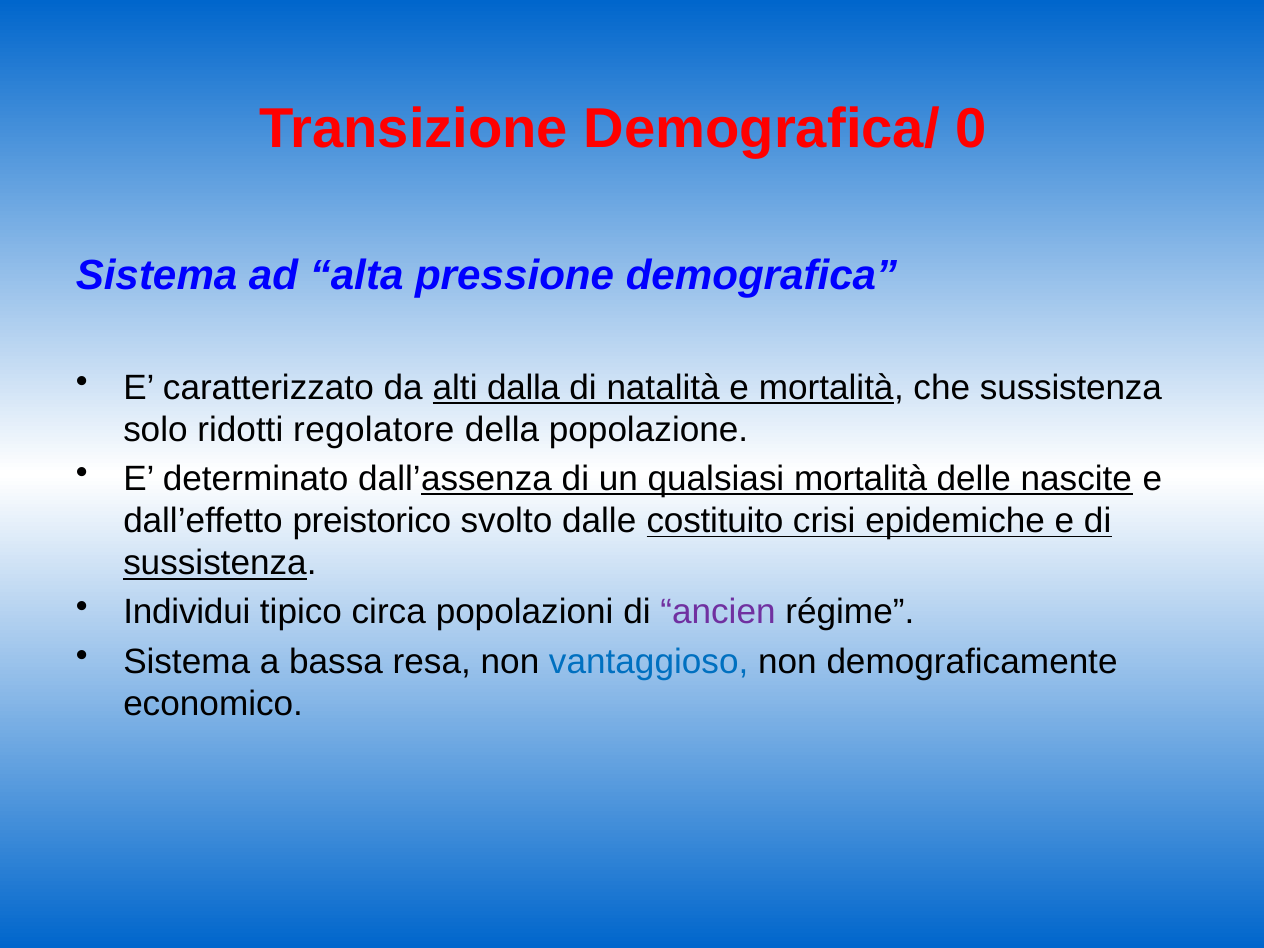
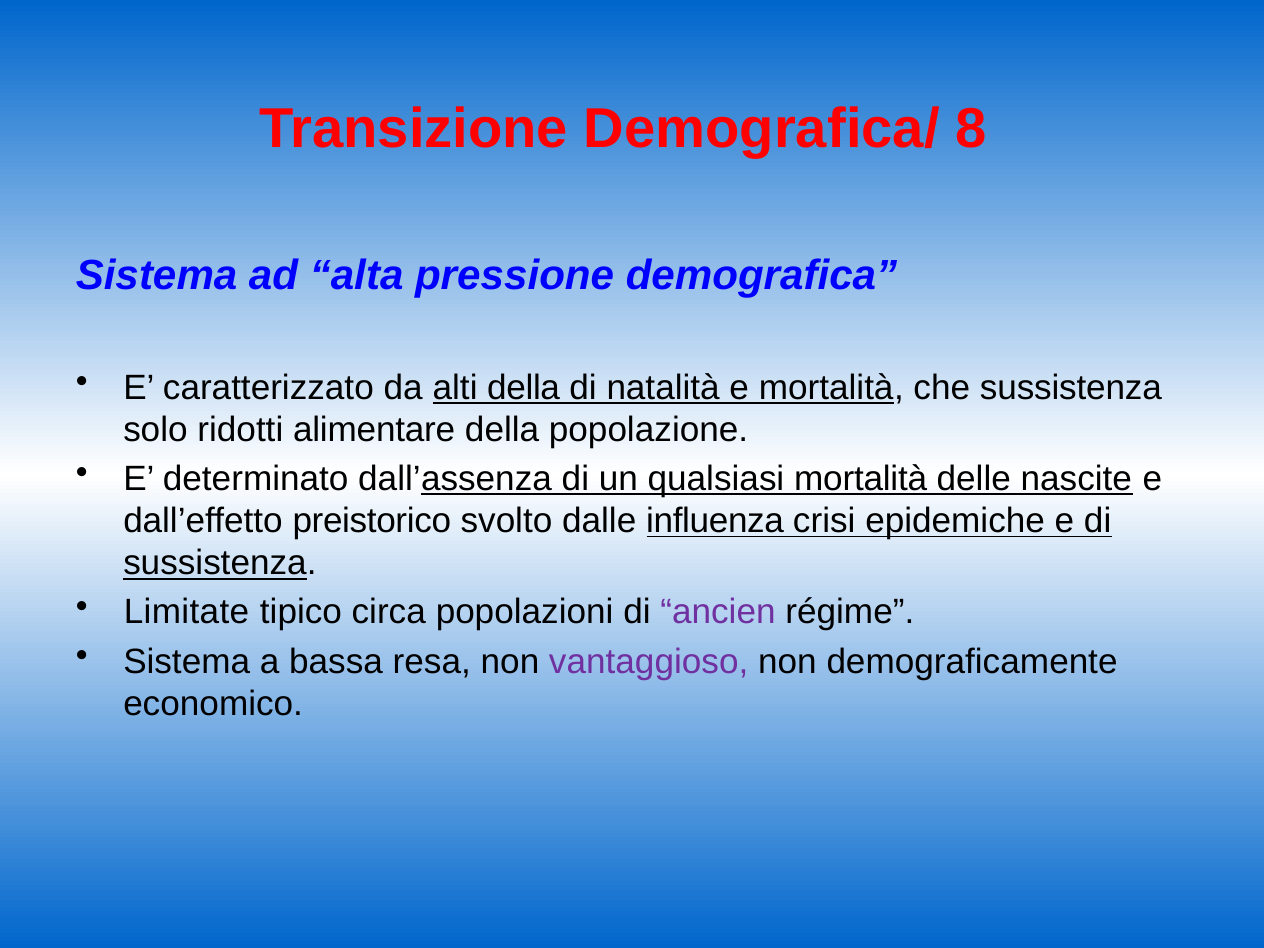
0: 0 -> 8
alti dalla: dalla -> della
regolatore: regolatore -> alimentare
costituito: costituito -> influenza
Individui: Individui -> Limitate
vantaggioso colour: blue -> purple
